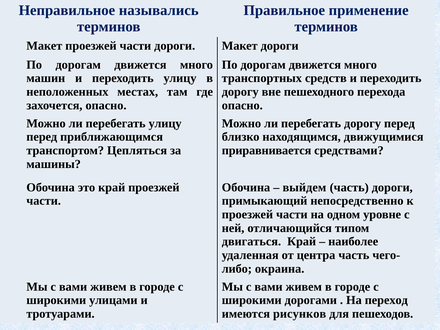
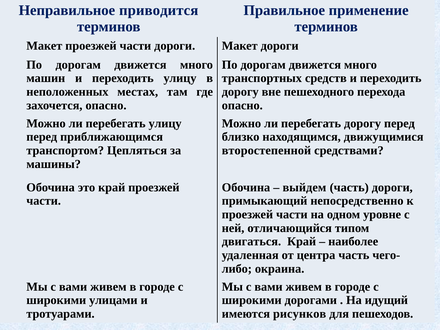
назывались: назывались -> приводится
приравнивается: приравнивается -> второстепенной
переход: переход -> идущий
